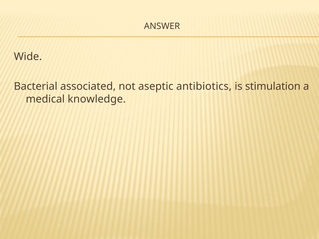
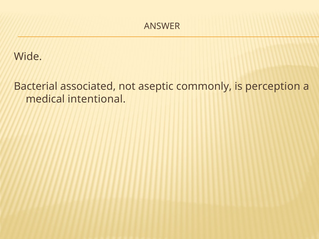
antibiotics: antibiotics -> commonly
stimulation: stimulation -> perception
knowledge: knowledge -> intentional
